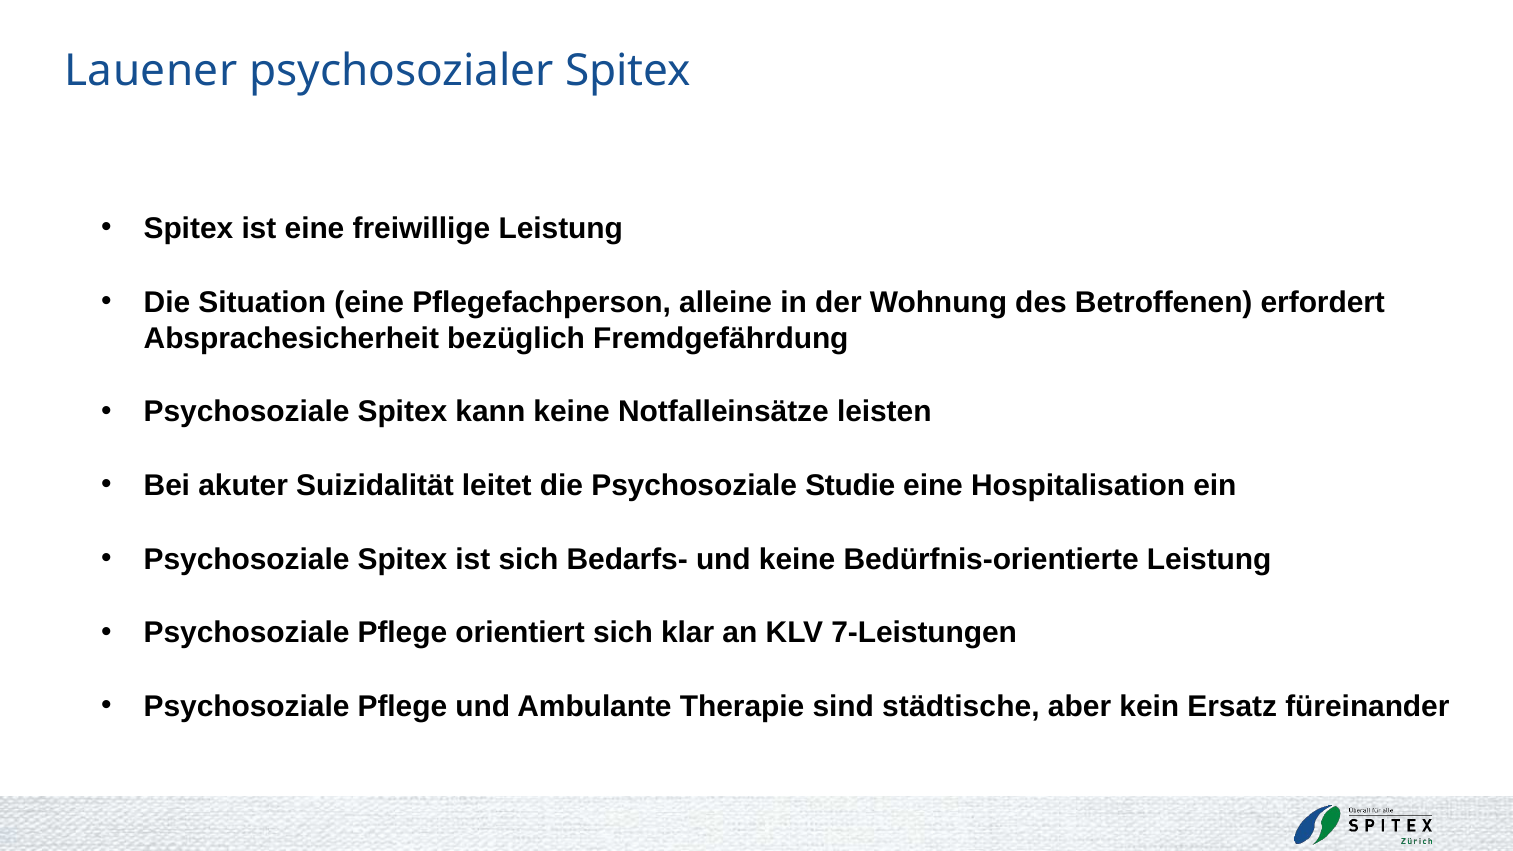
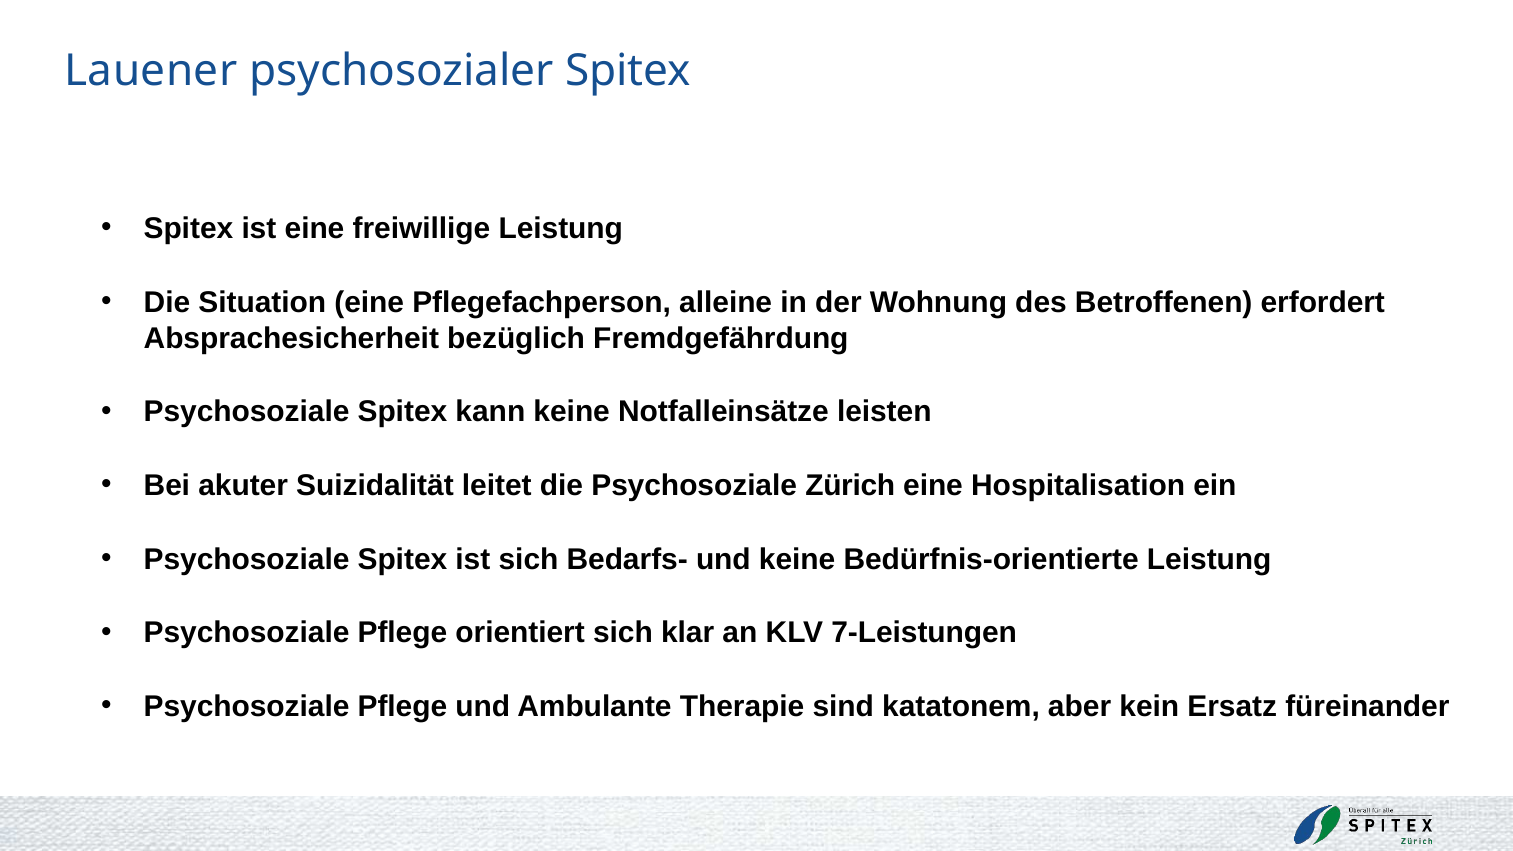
Studie: Studie -> Zürich
städtische: städtische -> katatonem
